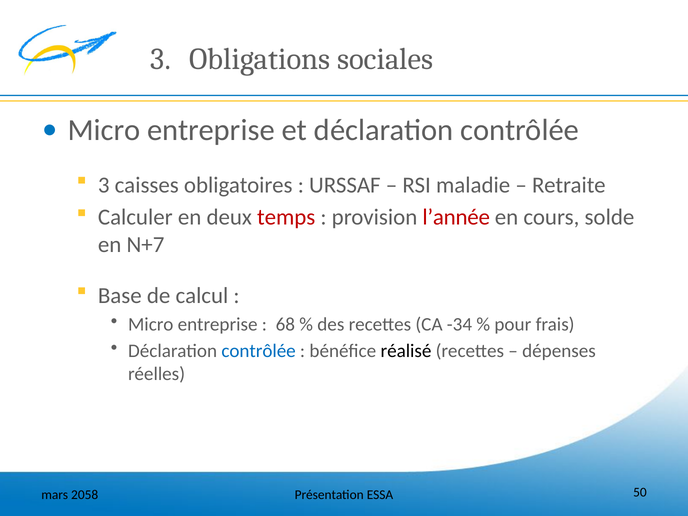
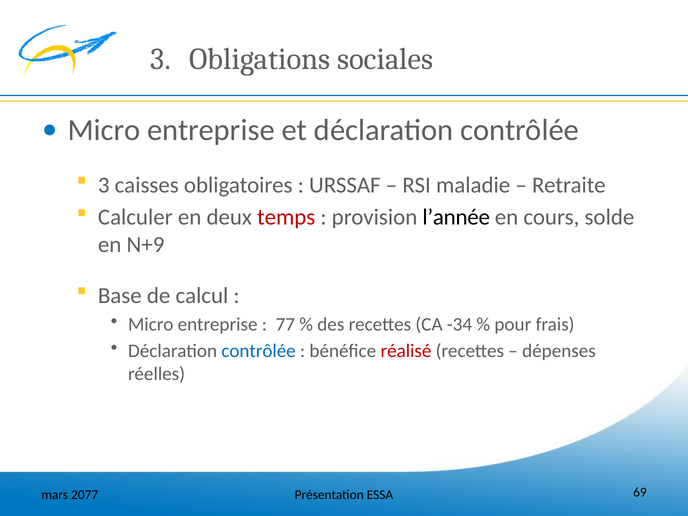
l’année colour: red -> black
N+7: N+7 -> N+9
68: 68 -> 77
réalisé colour: black -> red
2058: 2058 -> 2077
50: 50 -> 69
